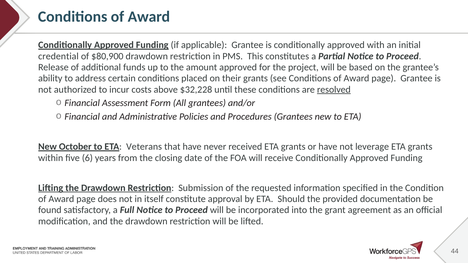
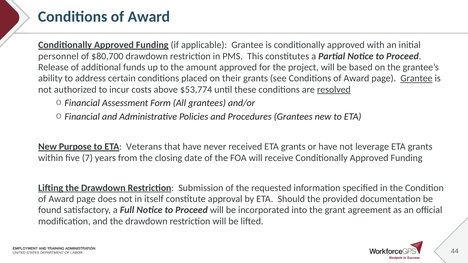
credential: credential -> personnel
$80,900: $80,900 -> $80,700
Grantee at (416, 78) underline: none -> present
$32,228: $32,228 -> $53,774
October: October -> Purpose
6: 6 -> 7
